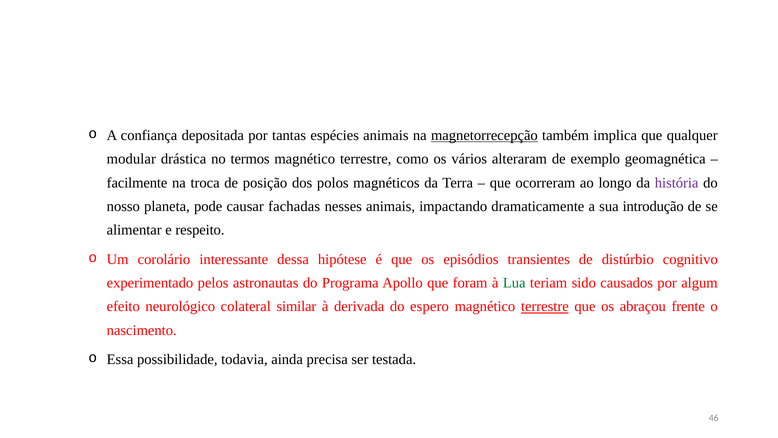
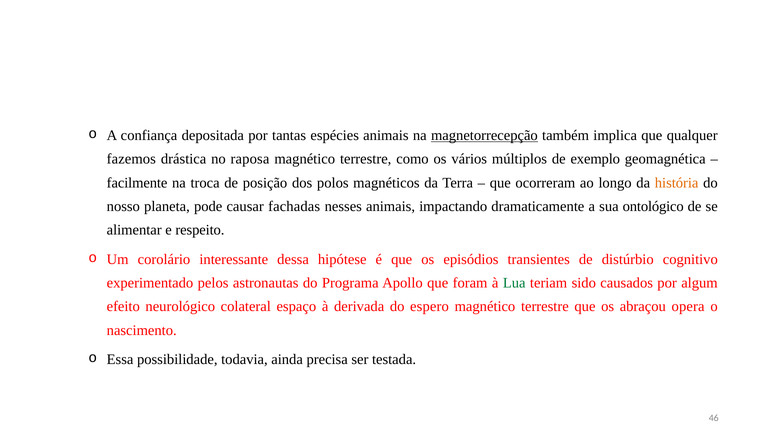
modular: modular -> fazemos
termos: termos -> raposa
alteraram: alteraram -> múltiplos
história colour: purple -> orange
introdução: introdução -> ontológico
similar: similar -> espaço
terrestre at (545, 306) underline: present -> none
frente: frente -> opera
